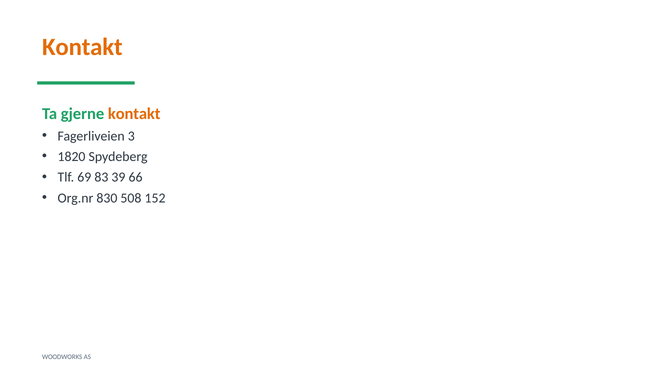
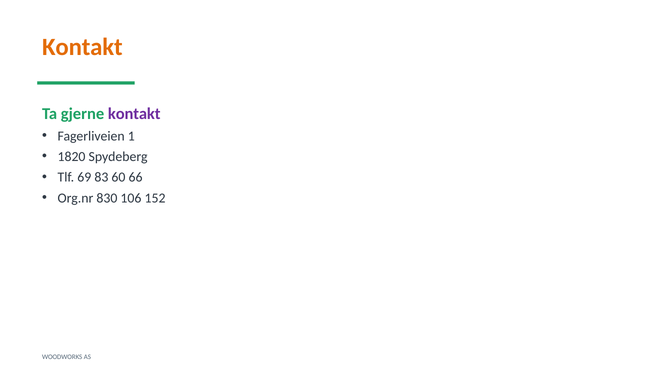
kontakt at (134, 114) colour: orange -> purple
3: 3 -> 1
39: 39 -> 60
508: 508 -> 106
